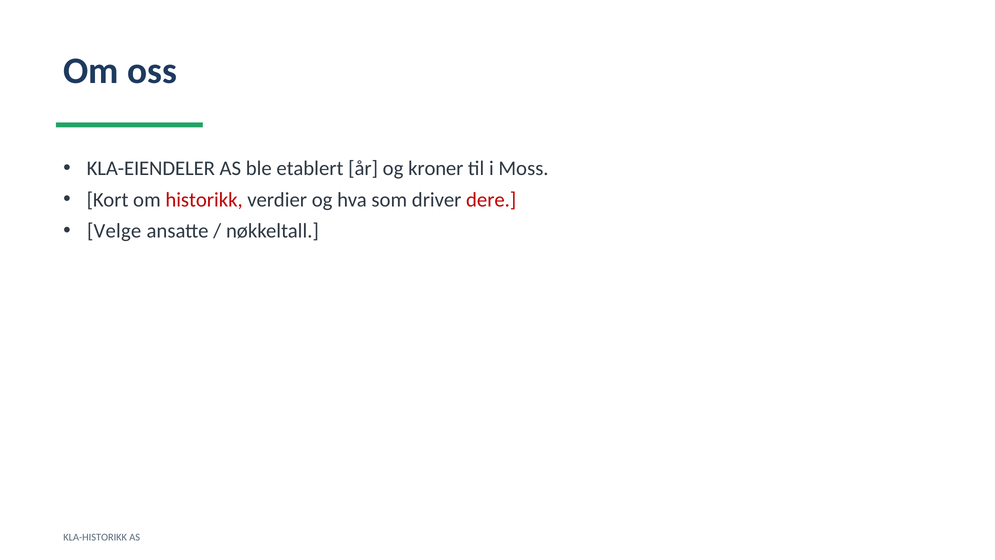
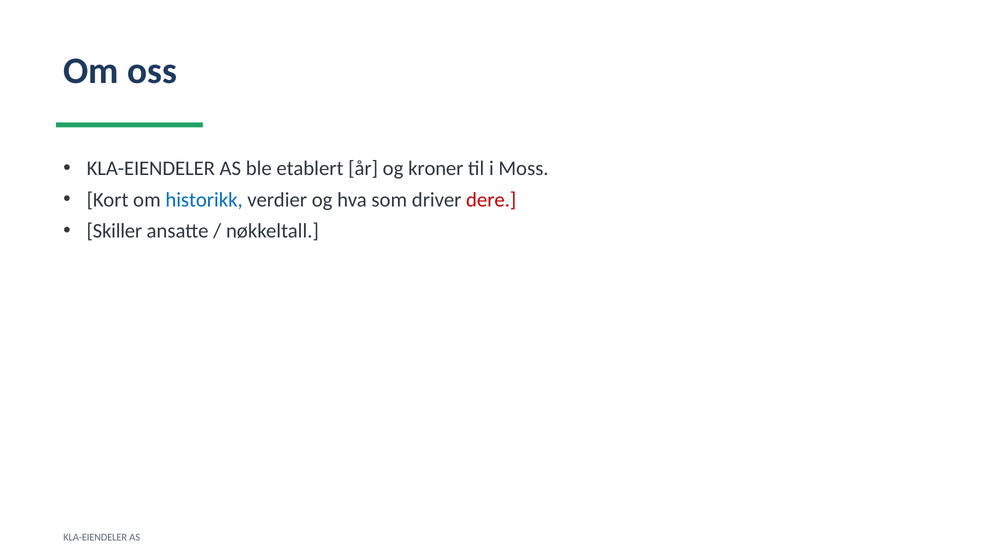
historikk colour: red -> blue
Velge: Velge -> Skiller
KLA-HISTORIKK at (95, 537): KLA-HISTORIKK -> KLA-EIENDELER
